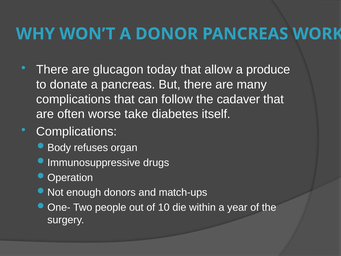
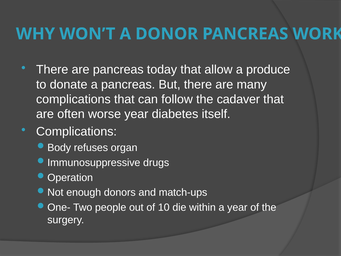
are glucagon: glucagon -> pancreas
worse take: take -> year
